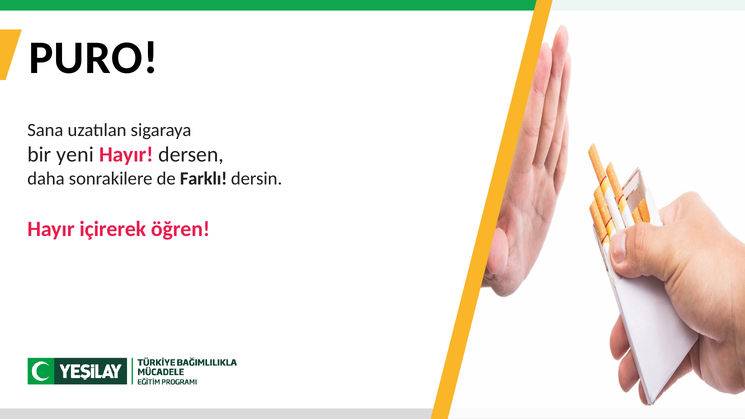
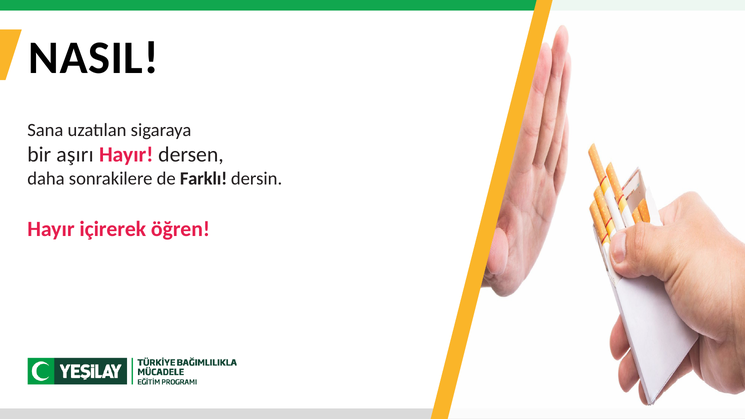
PURO: PURO -> NASIL
yeni: yeni -> aşırı
